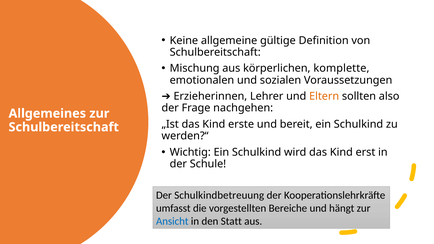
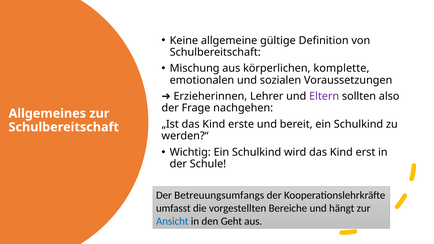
Eltern colour: orange -> purple
Schulkindbetreuung: Schulkindbetreuung -> Betreuungsumfangs
Statt: Statt -> Geht
